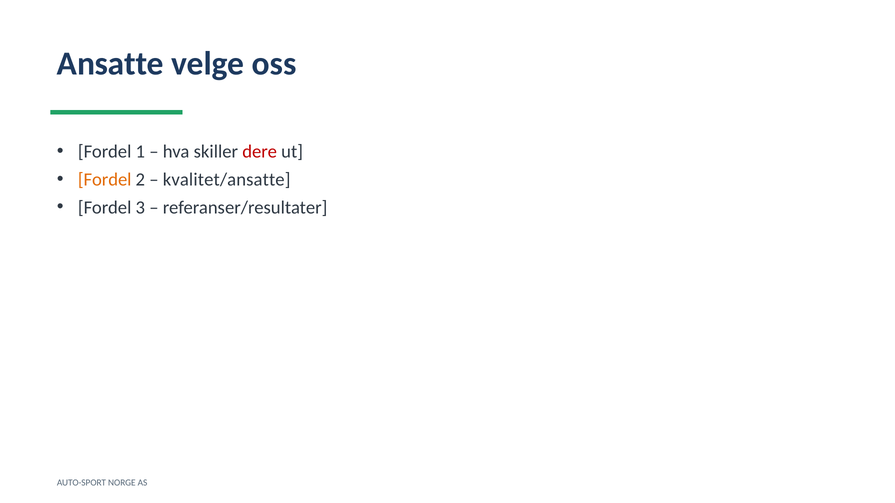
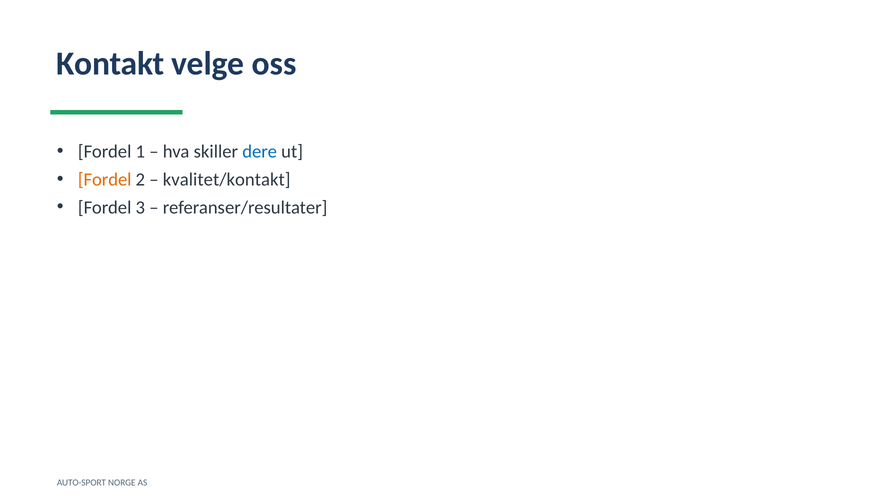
Ansatte: Ansatte -> Kontakt
dere colour: red -> blue
kvalitet/ansatte: kvalitet/ansatte -> kvalitet/kontakt
